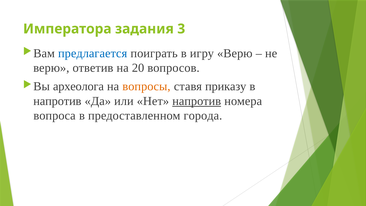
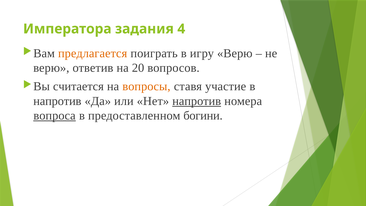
3: 3 -> 4
предлагается colour: blue -> orange
археолога: археолога -> считается
приказу: приказу -> участие
вопроса underline: none -> present
города: города -> богини
